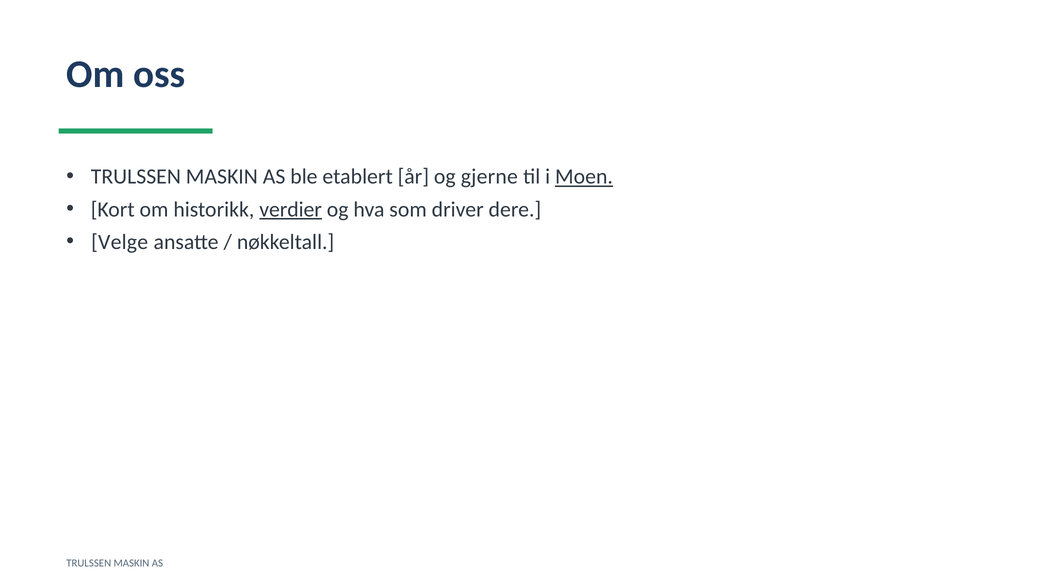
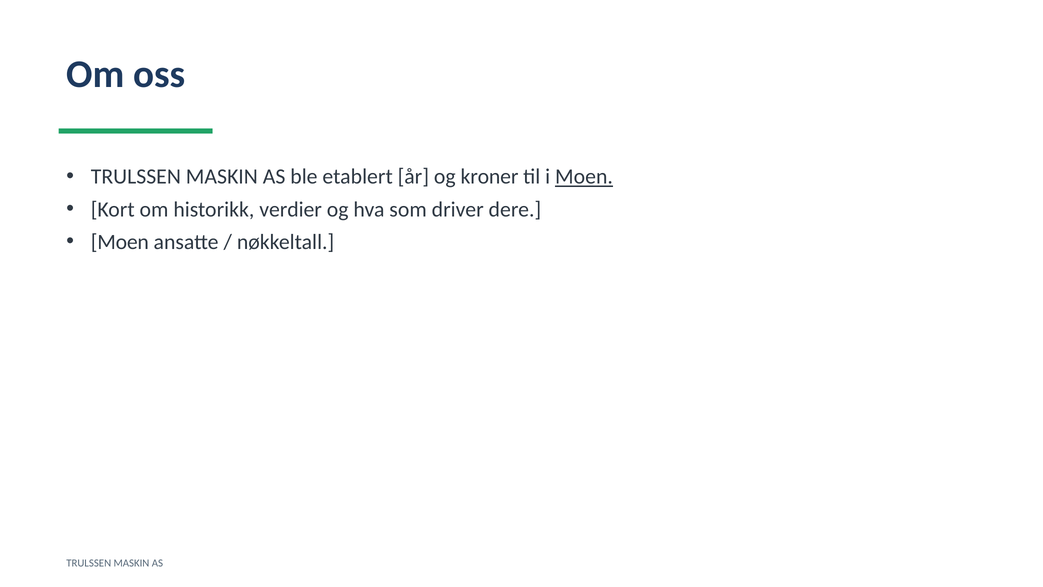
gjerne: gjerne -> kroner
verdier underline: present -> none
Velge at (120, 242): Velge -> Moen
